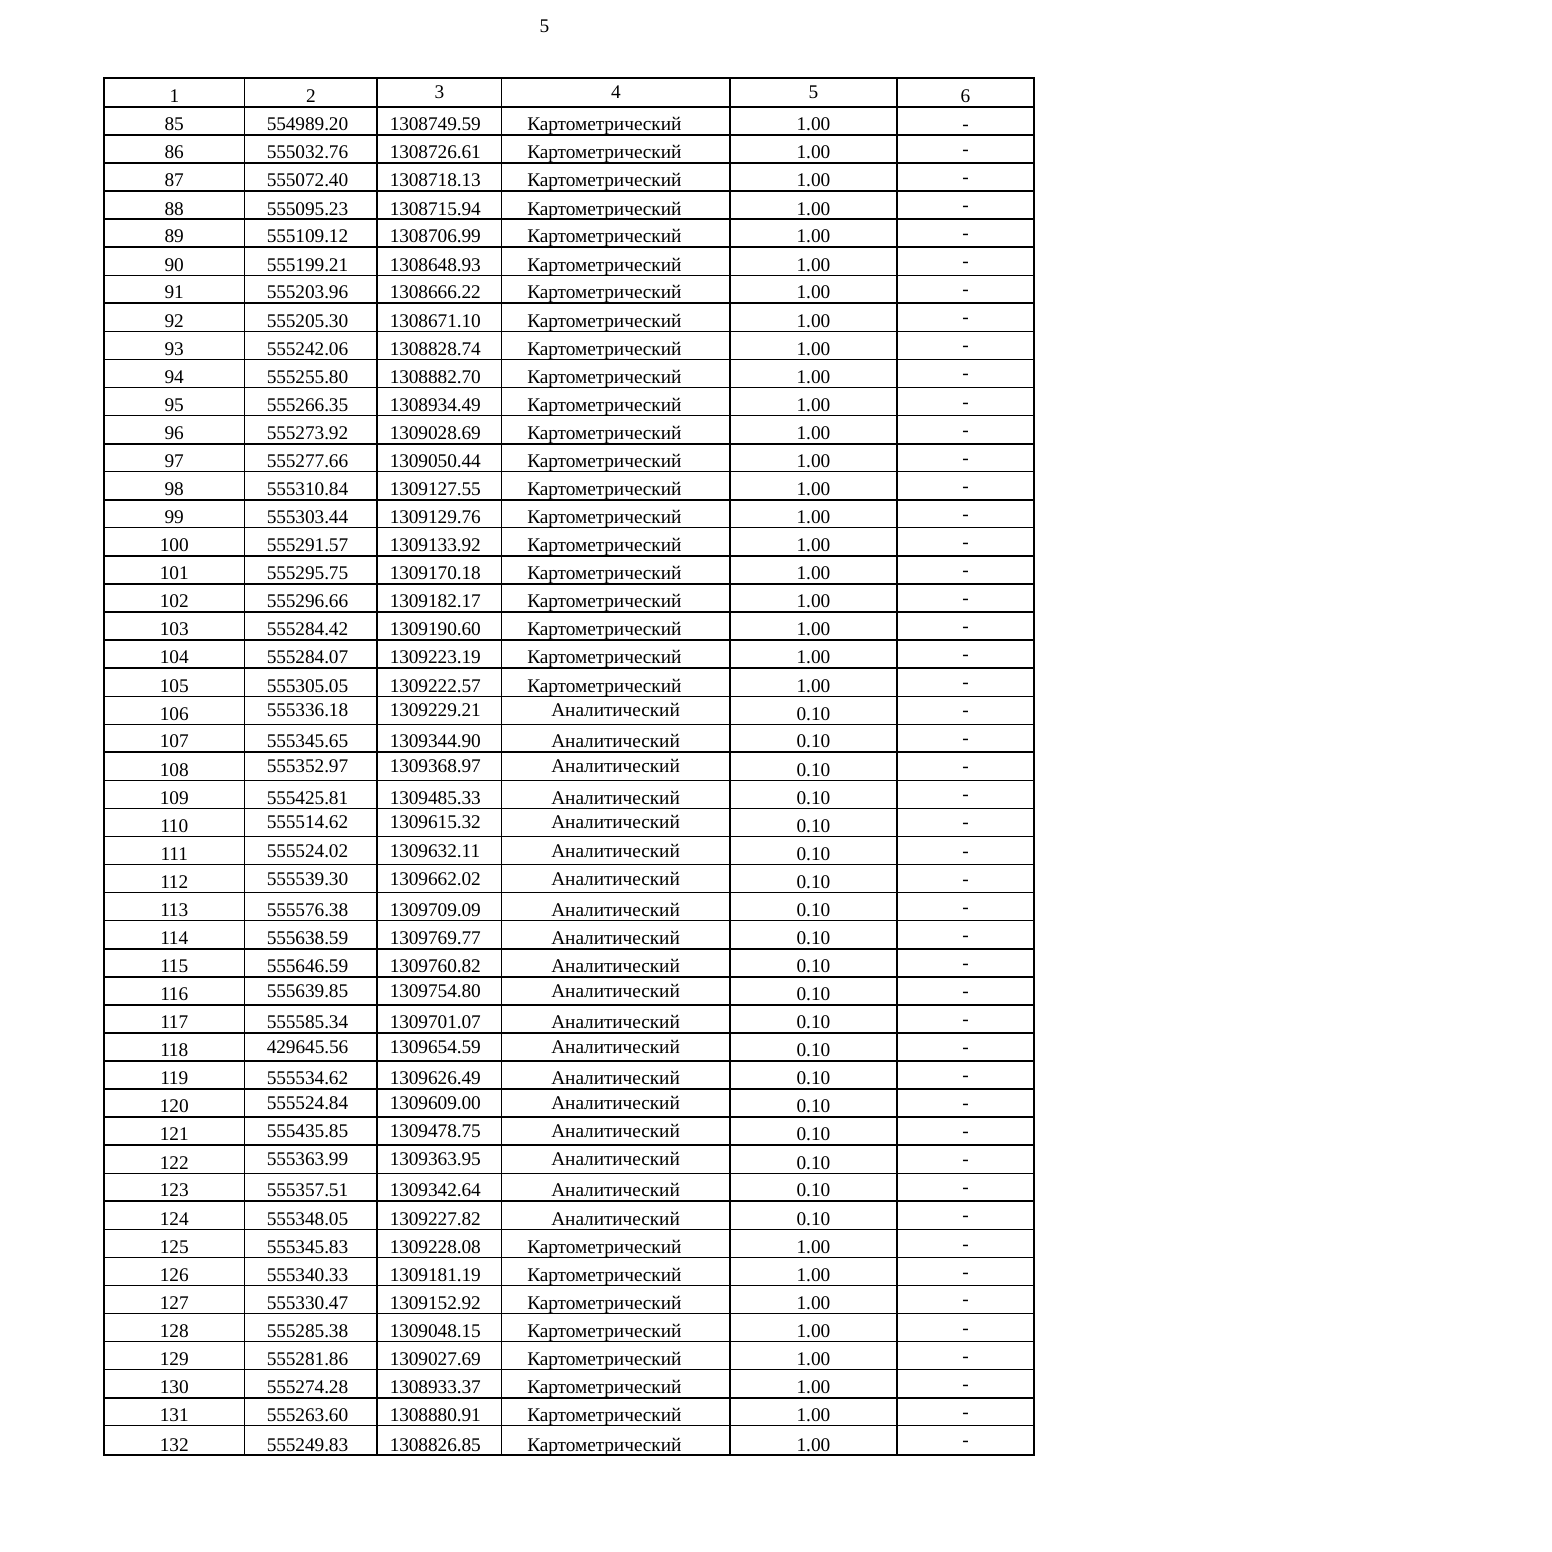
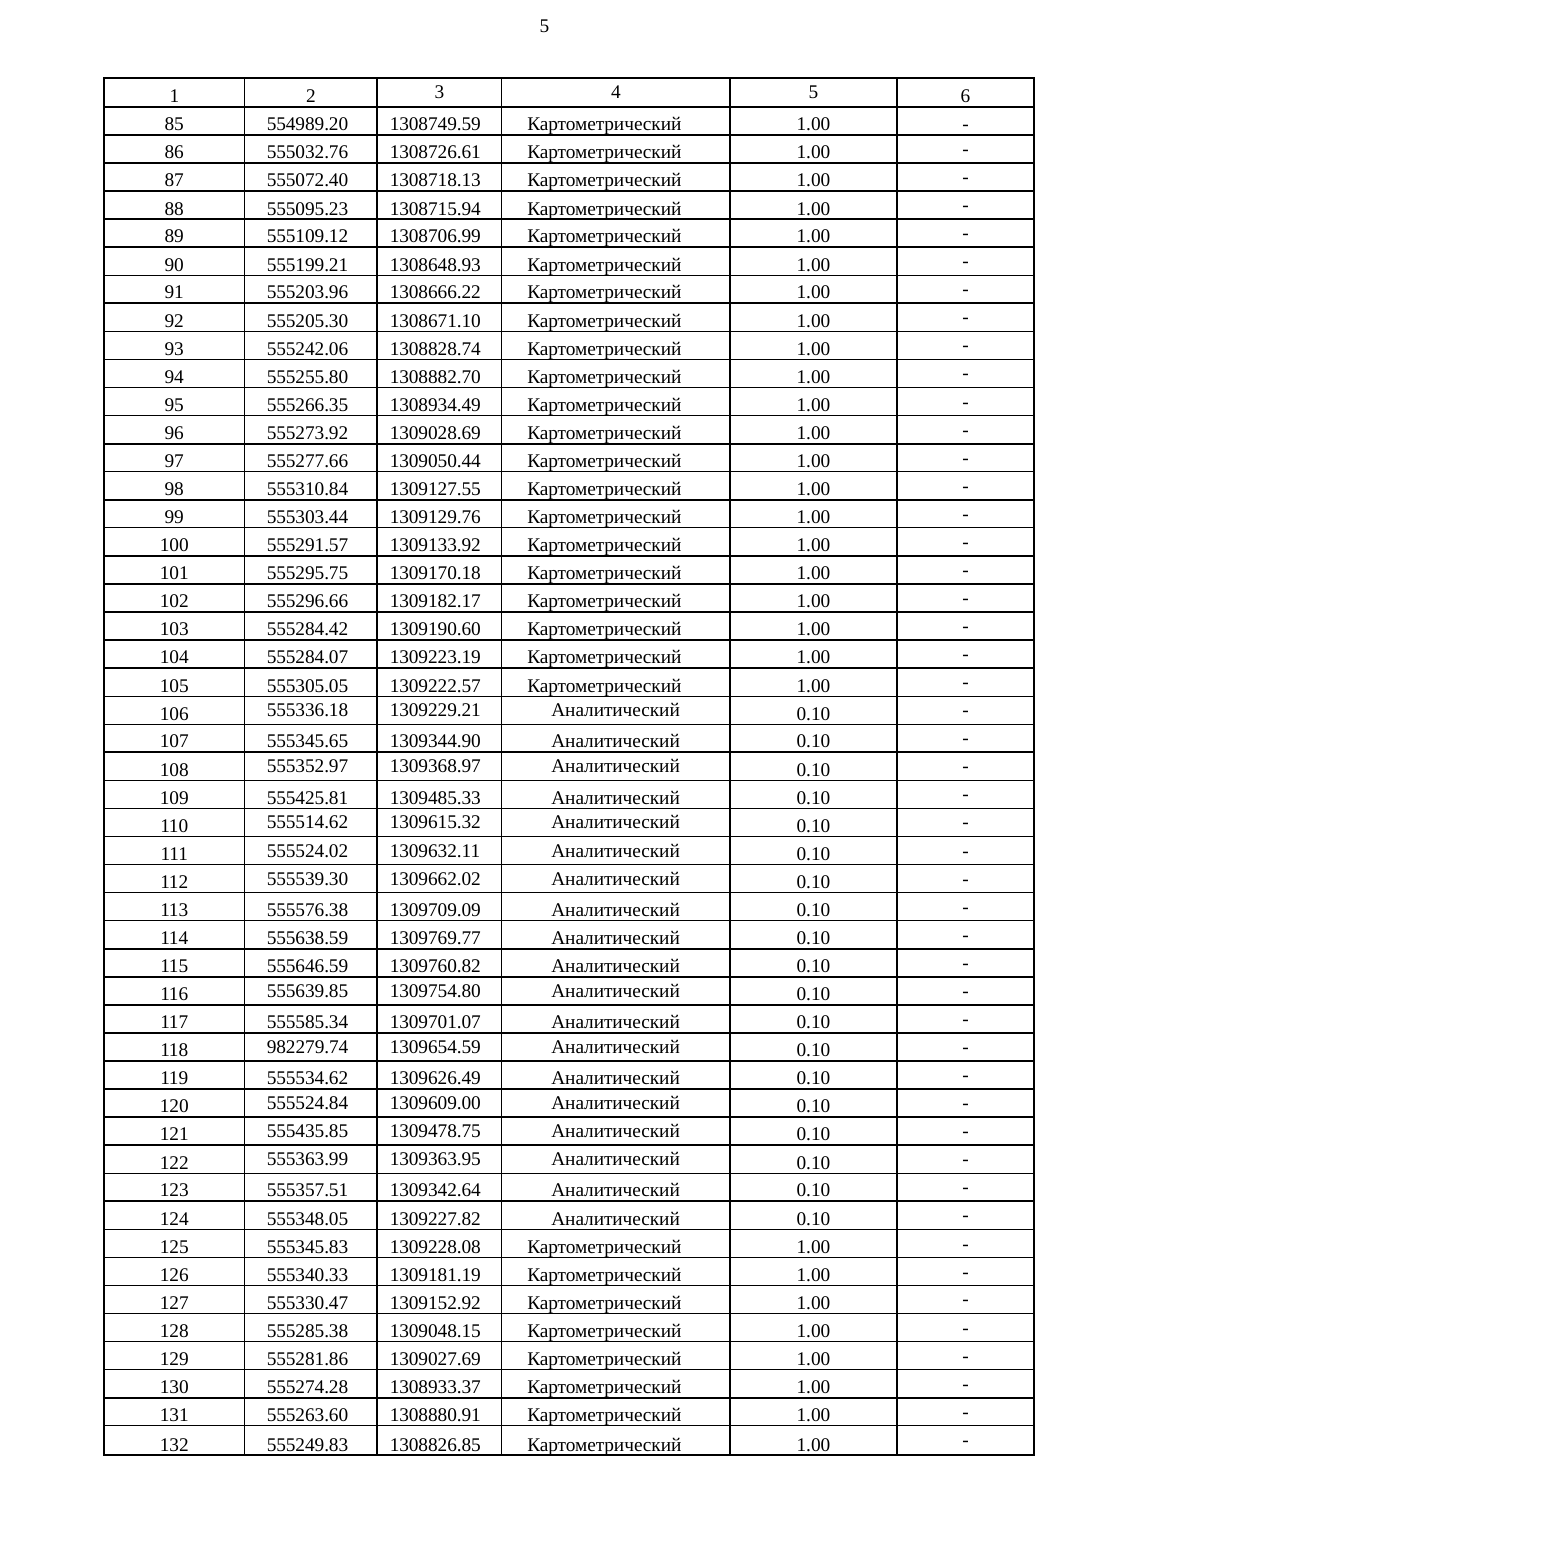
429645.56: 429645.56 -> 982279.74
